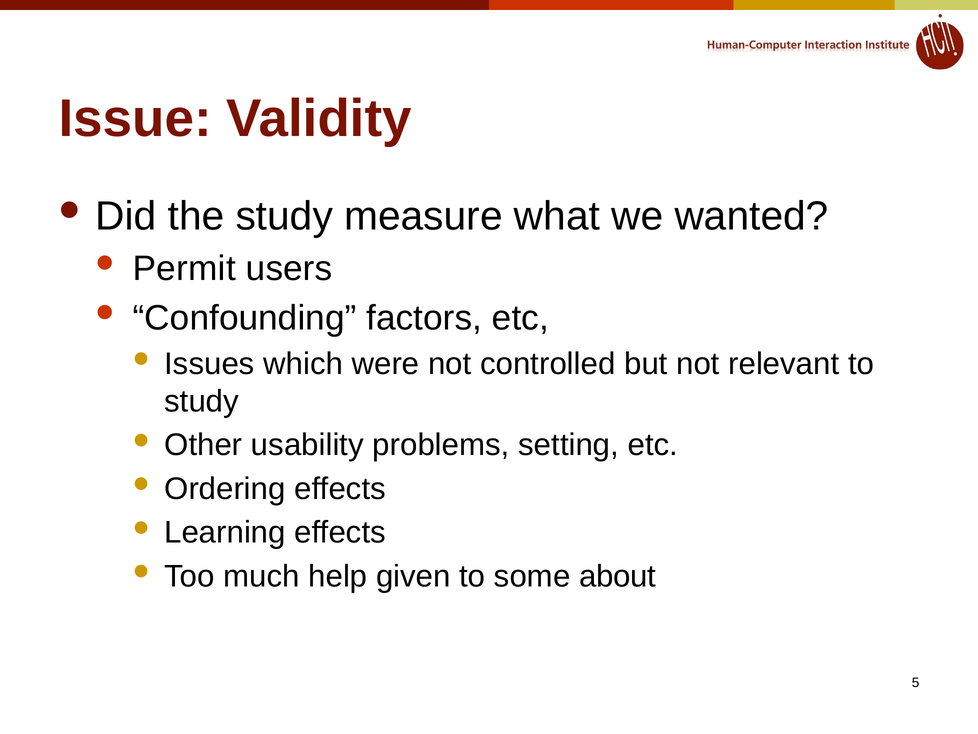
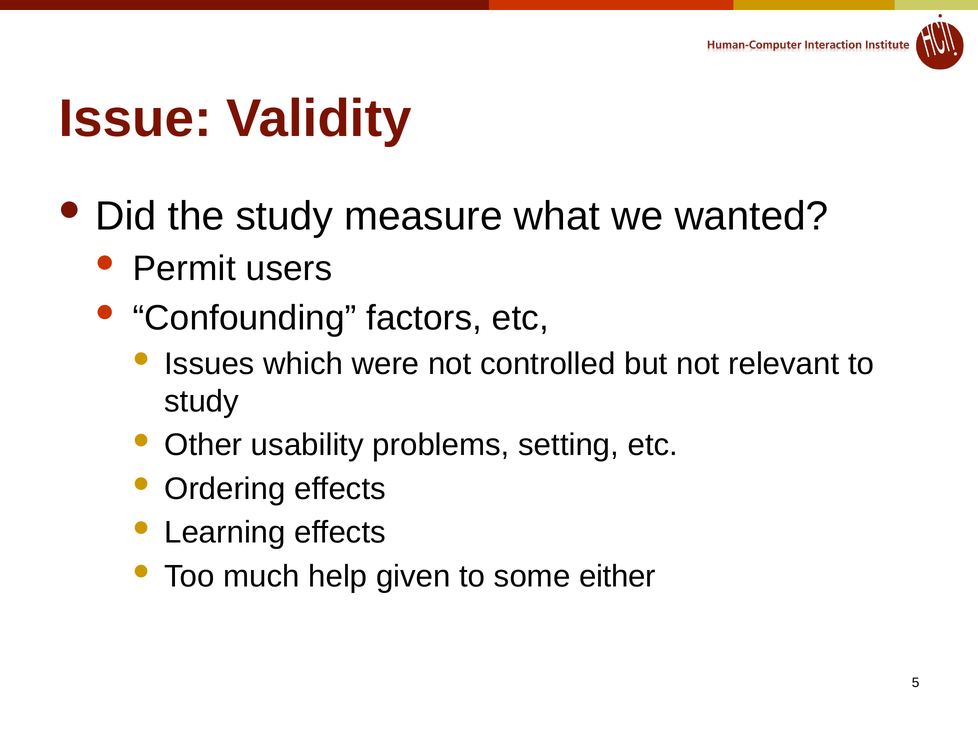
about: about -> either
